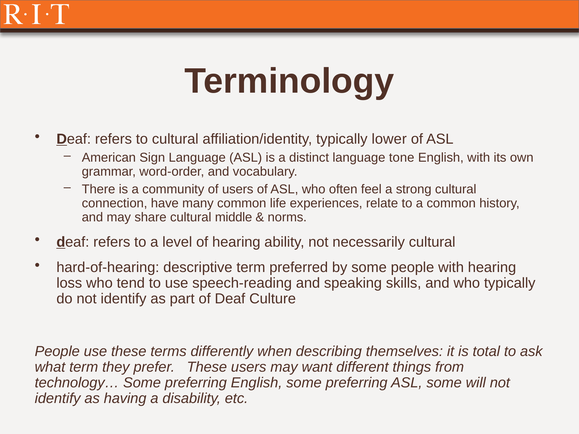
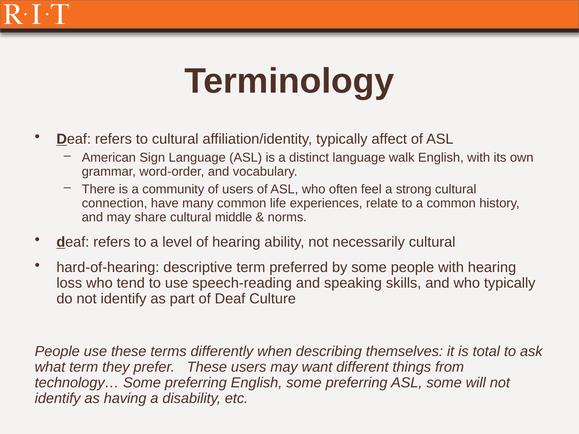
lower: lower -> affect
tone: tone -> walk
